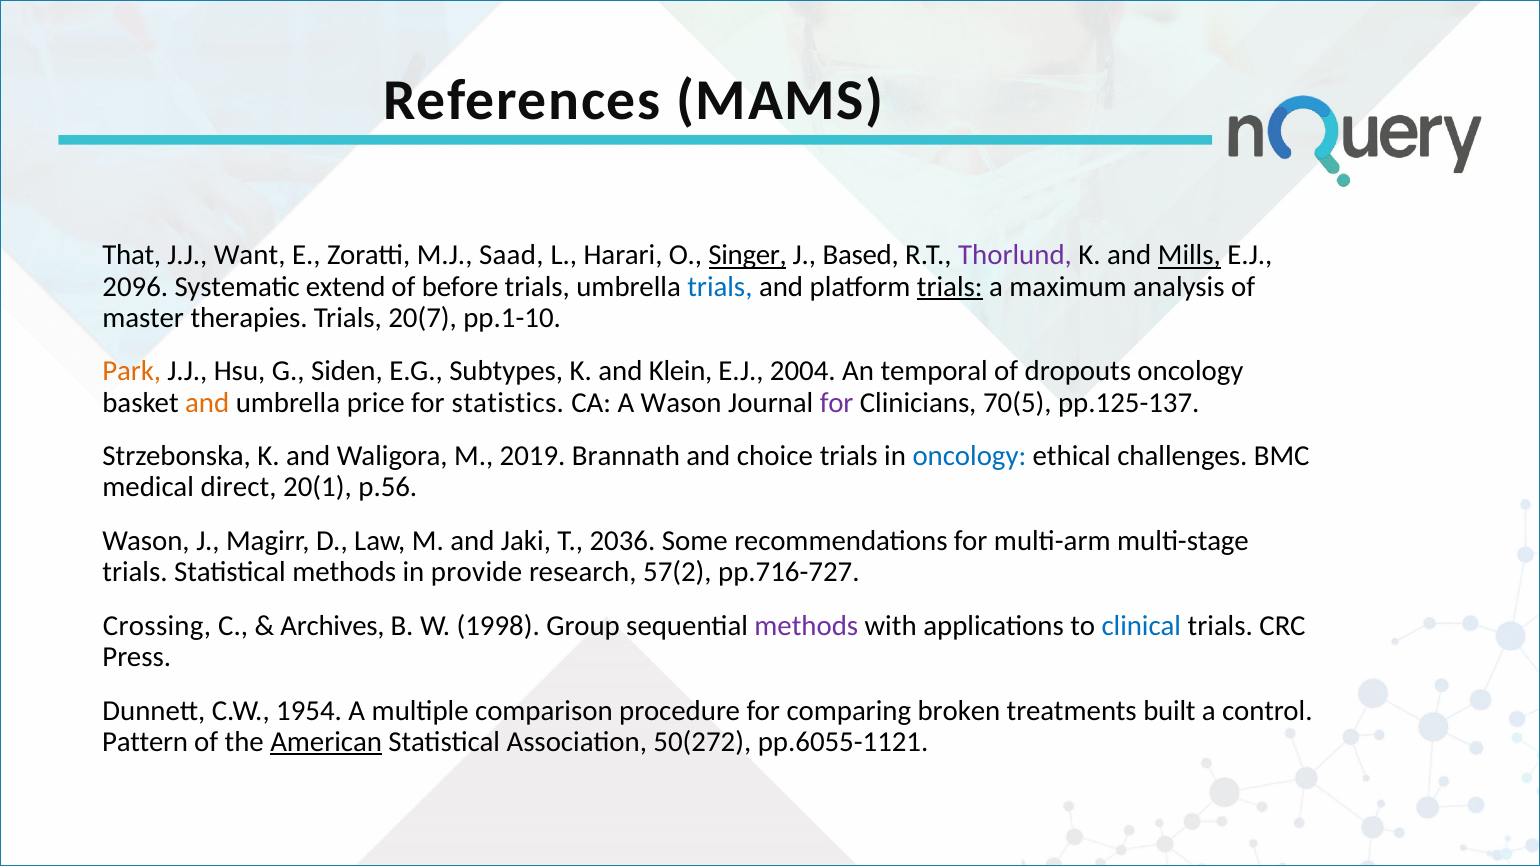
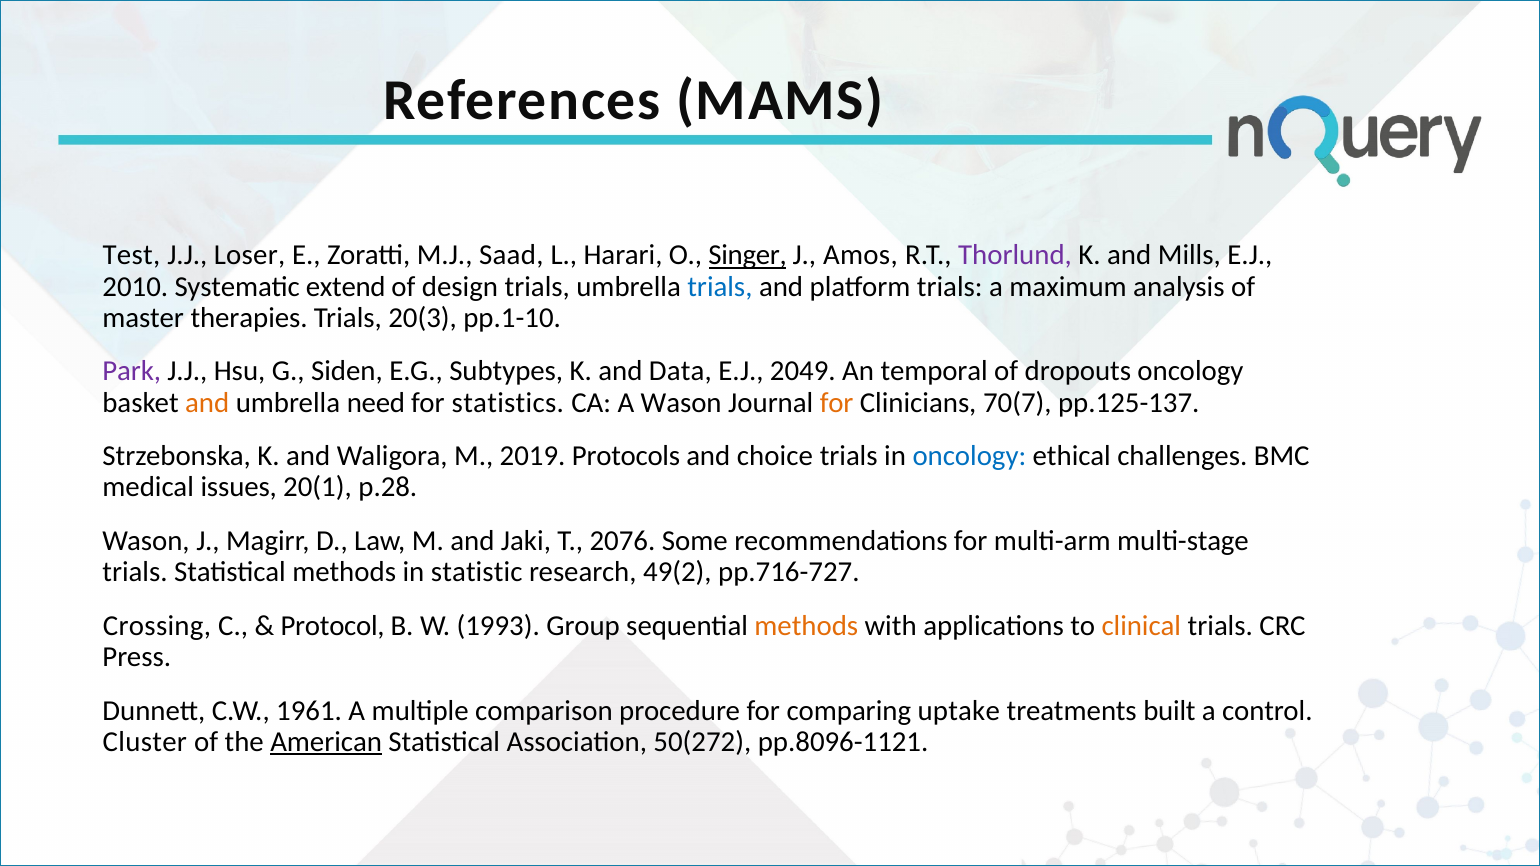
That: That -> Test
Want: Want -> Loser
Based: Based -> Amos
Mills underline: present -> none
2096: 2096 -> 2010
before: before -> design
trials at (950, 287) underline: present -> none
20(7: 20(7 -> 20(3
Park colour: orange -> purple
Klein: Klein -> Data
2004: 2004 -> 2049
price: price -> need
for at (837, 403) colour: purple -> orange
70(5: 70(5 -> 70(7
Brannath: Brannath -> Protocols
direct: direct -> issues
p.56: p.56 -> p.28
2036: 2036 -> 2076
provide: provide -> statistic
57(2: 57(2 -> 49(2
Archives: Archives -> Protocol
1998: 1998 -> 1993
methods at (806, 626) colour: purple -> orange
clinical colour: blue -> orange
1954: 1954 -> 1961
broken: broken -> uptake
Pattern: Pattern -> Cluster
pp.6055-1121: pp.6055-1121 -> pp.8096-1121
